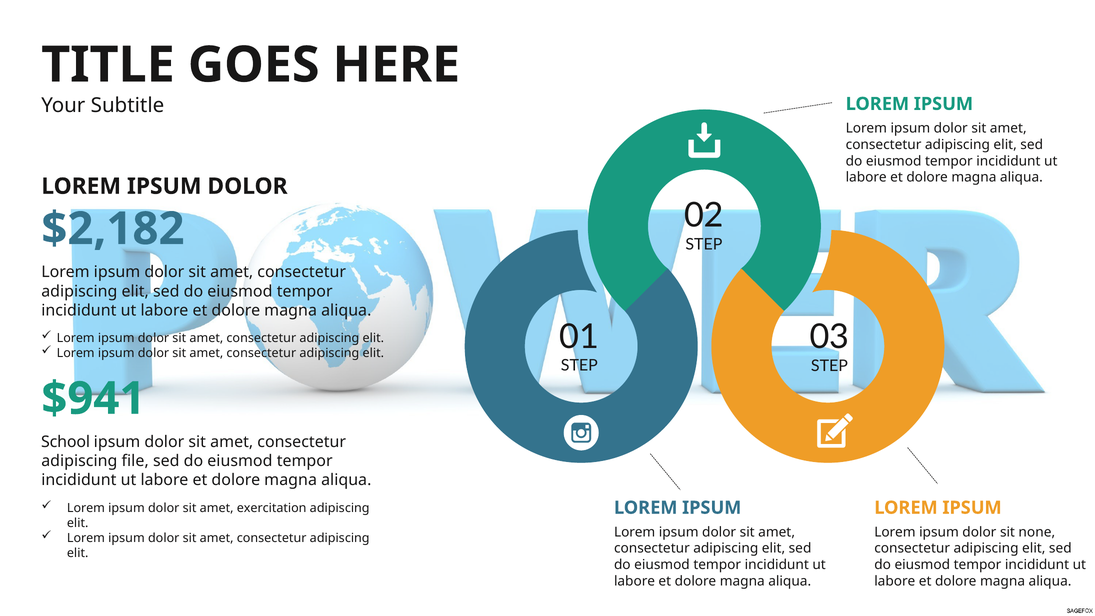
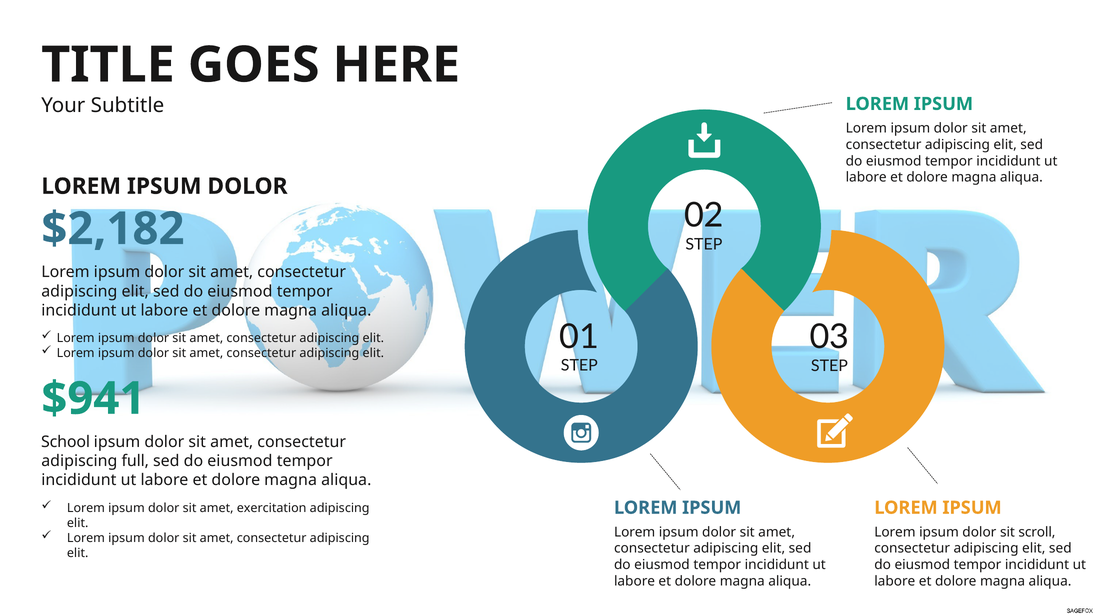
file: file -> full
none: none -> scroll
